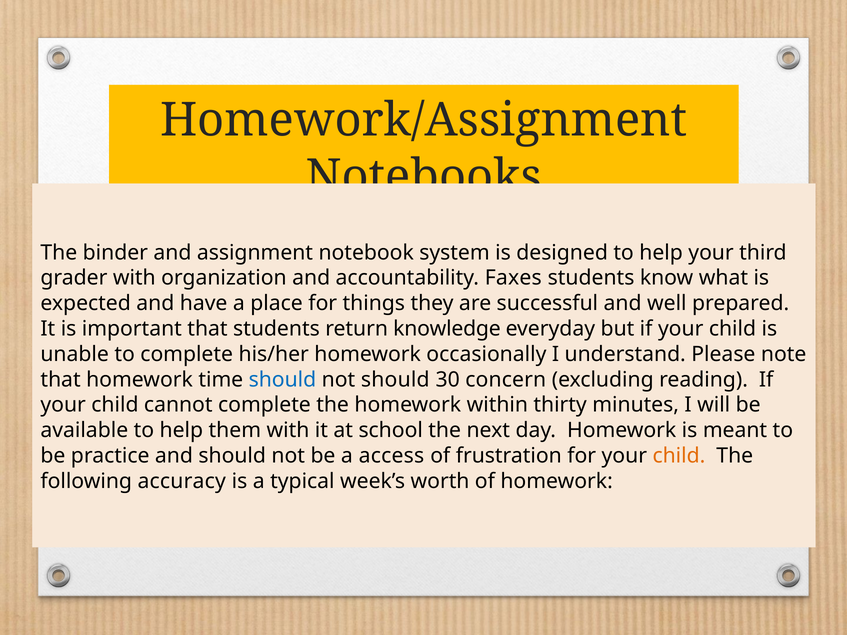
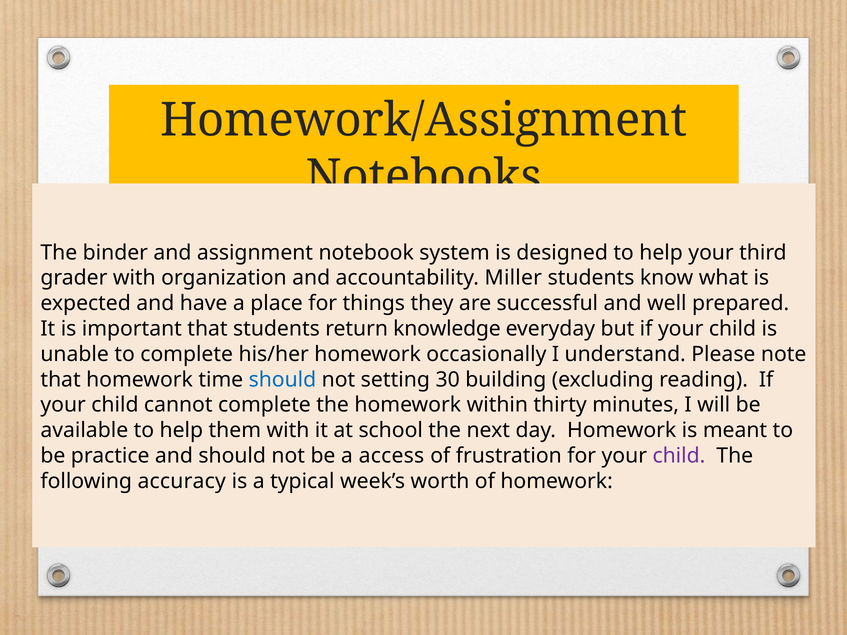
Faxes: Faxes -> Miller
not should: should -> setting
concern: concern -> building
child at (679, 456) colour: orange -> purple
